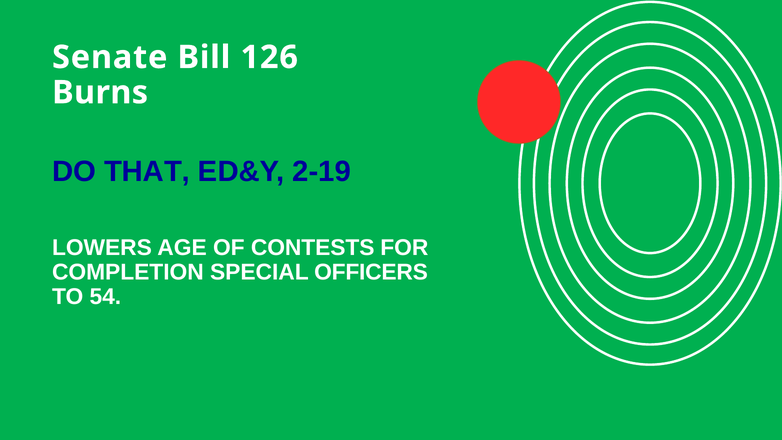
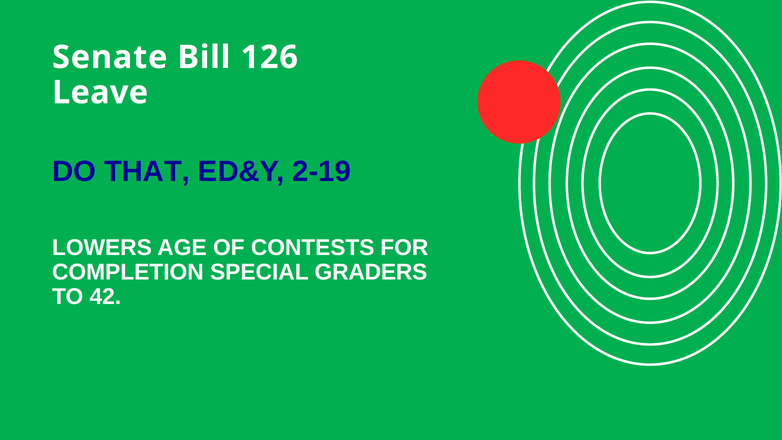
Burns: Burns -> Leave
OFFICERS: OFFICERS -> GRADERS
54: 54 -> 42
